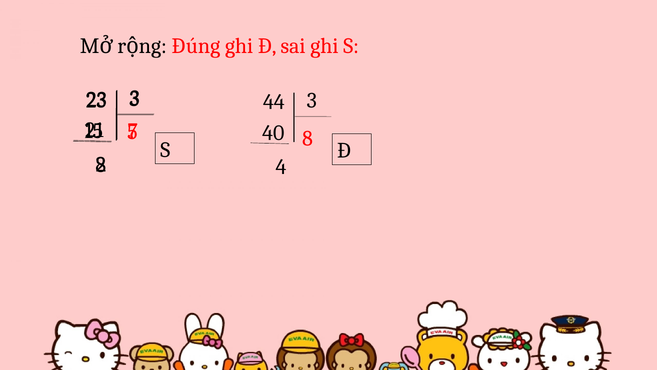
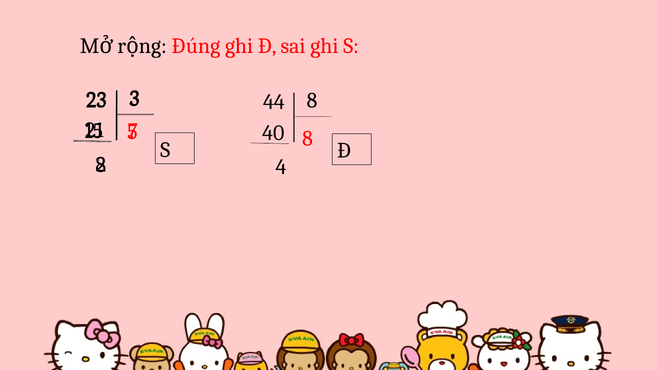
44 3: 3 -> 8
